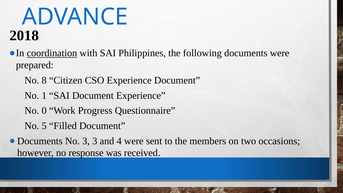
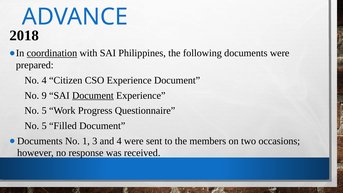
No 8: 8 -> 4
1: 1 -> 9
Document at (93, 95) underline: none -> present
0 at (44, 111): 0 -> 5
No 3: 3 -> 1
